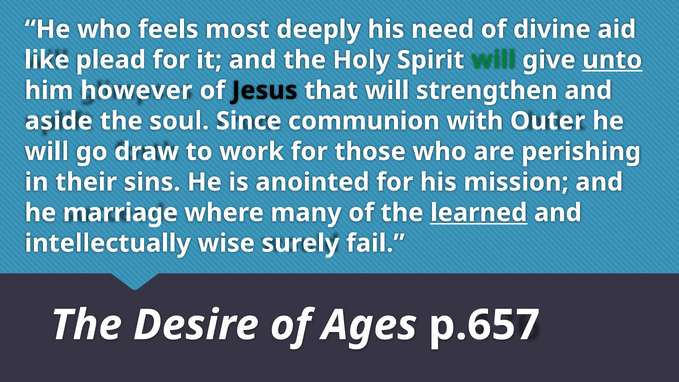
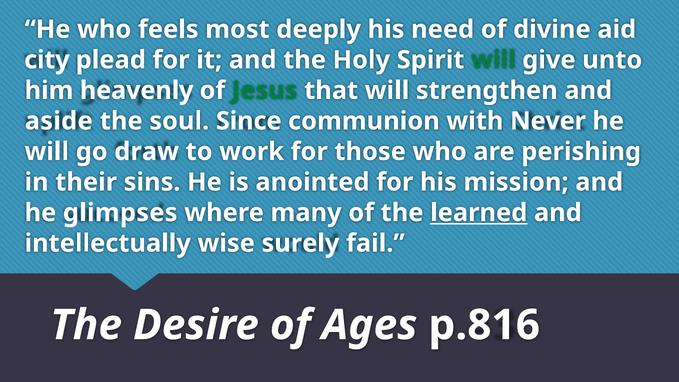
like: like -> city
unto underline: present -> none
however: however -> heavenly
Jesus colour: black -> green
Outer: Outer -> Never
marriage: marriage -> glimpses
p.657: p.657 -> p.816
